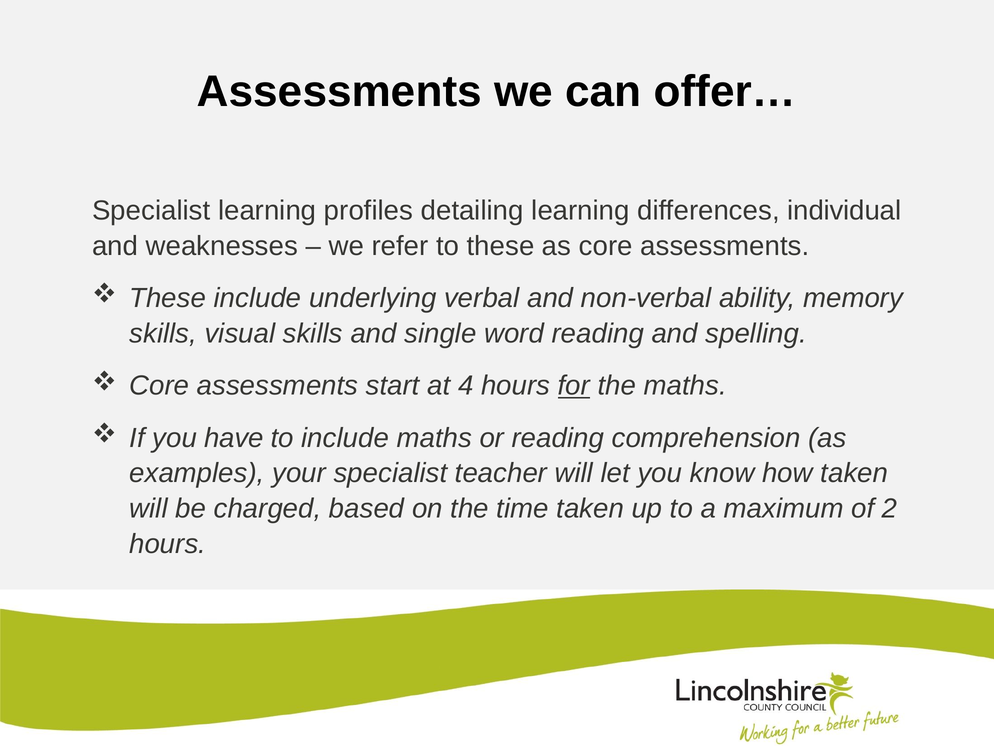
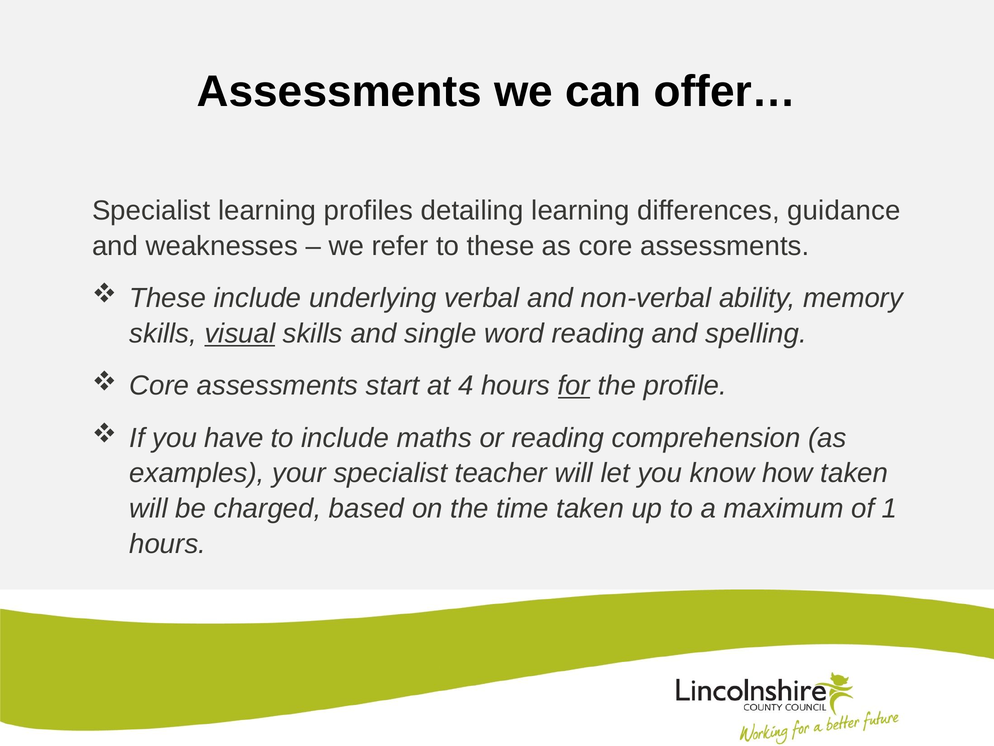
individual: individual -> guidance
visual underline: none -> present
the maths: maths -> profile
2: 2 -> 1
